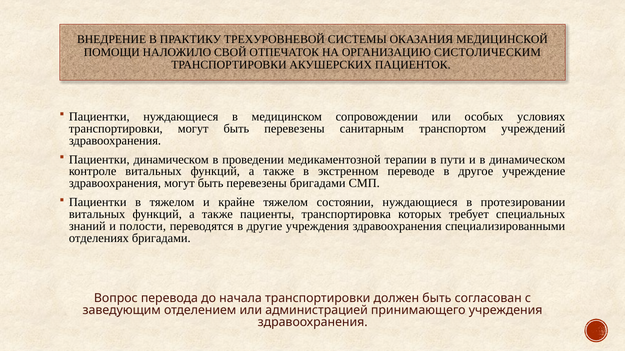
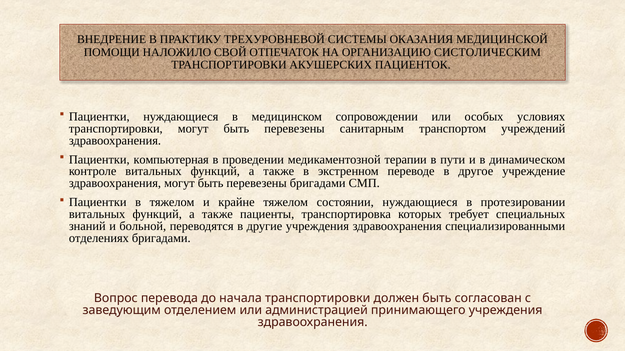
Пациентки динамическом: динамическом -> компьютерная
полости: полости -> больной
